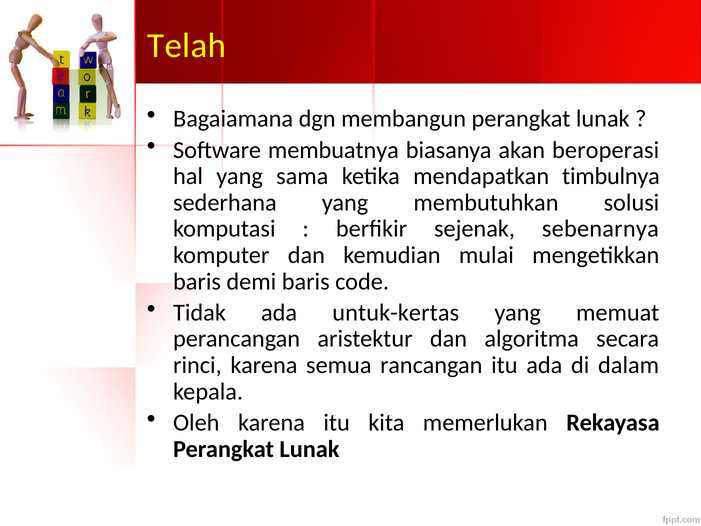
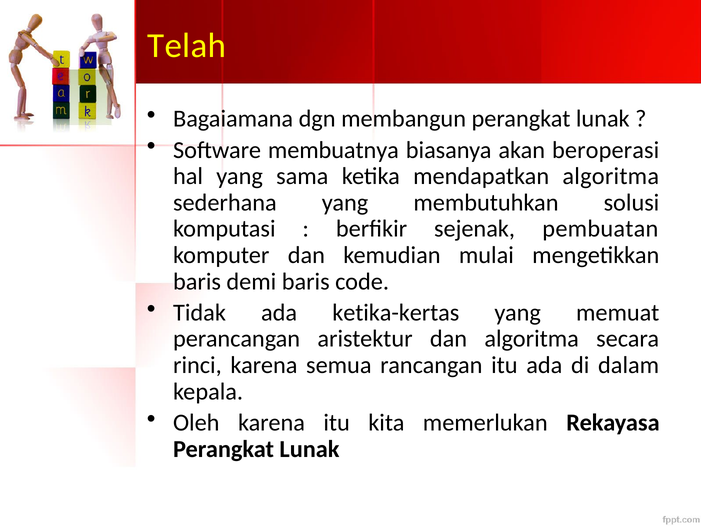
mendapatkan timbulnya: timbulnya -> algoritma
sebenarnya: sebenarnya -> pembuatan
untuk-kertas: untuk-kertas -> ketika-kertas
